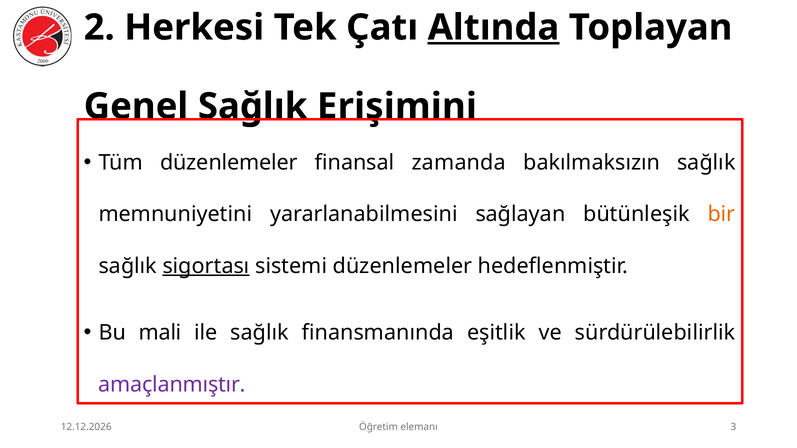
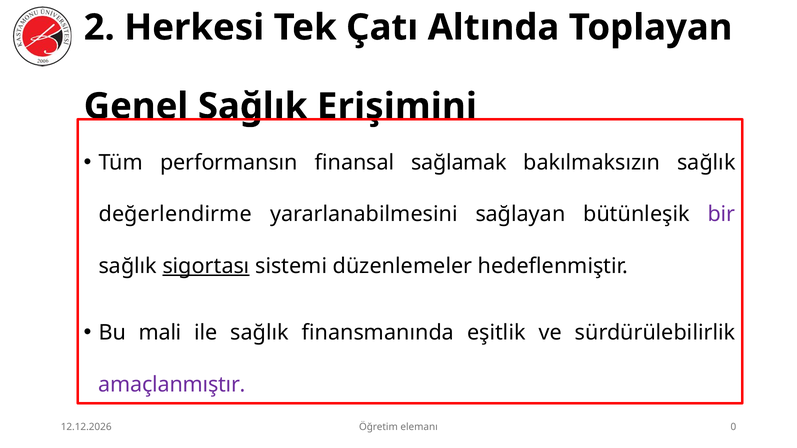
Altında underline: present -> none
Tüm düzenlemeler: düzenlemeler -> performansın
zamanda: zamanda -> sağlamak
memnuniyetini: memnuniyetini -> değerlendirme
bir colour: orange -> purple
3: 3 -> 0
